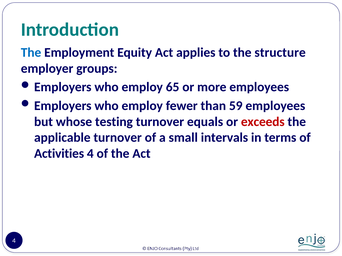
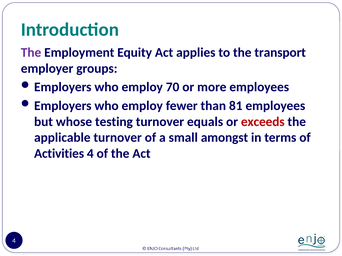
The at (31, 53) colour: blue -> purple
structure: structure -> transport
65: 65 -> 70
59: 59 -> 81
intervals: intervals -> amongst
